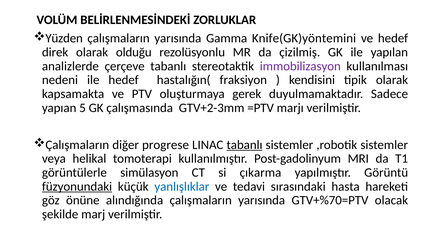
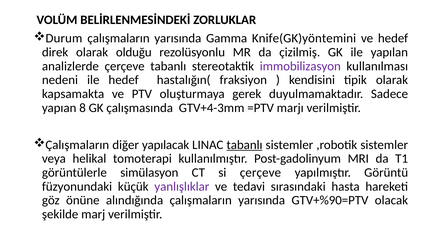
Yüzden: Yüzden -> Durum
5: 5 -> 8
GTV+2-3mm: GTV+2-3mm -> GTV+4-3mm
progrese: progrese -> yapılacak
si çıkarma: çıkarma -> çerçeve
füzyonundaki underline: present -> none
yanlışlıklar colour: blue -> purple
GTV+%70=PTV: GTV+%70=PTV -> GTV+%90=PTV
